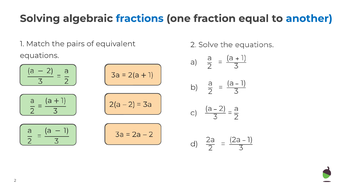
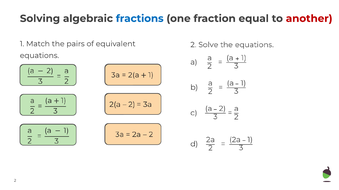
another colour: blue -> red
